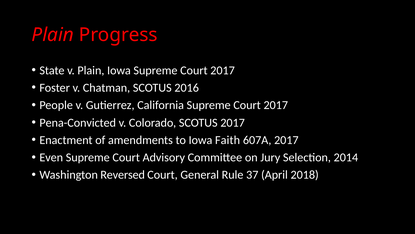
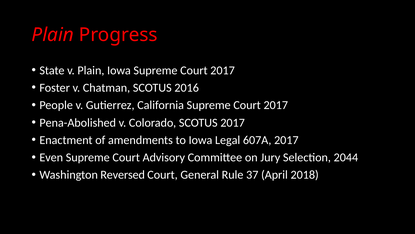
Pena-Convicted: Pena-Convicted -> Pena-Abolished
Faith: Faith -> Legal
2014: 2014 -> 2044
